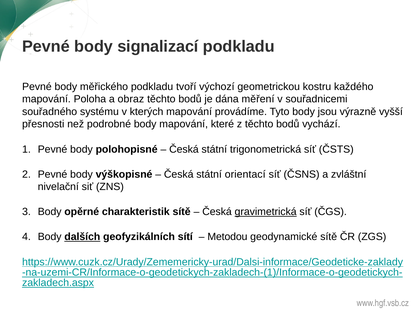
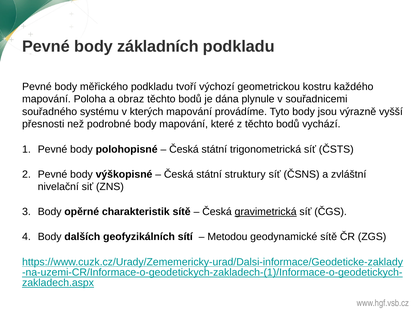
signalizací: signalizací -> základních
měření: měření -> plynule
orientací: orientací -> struktury
dalších underline: present -> none
